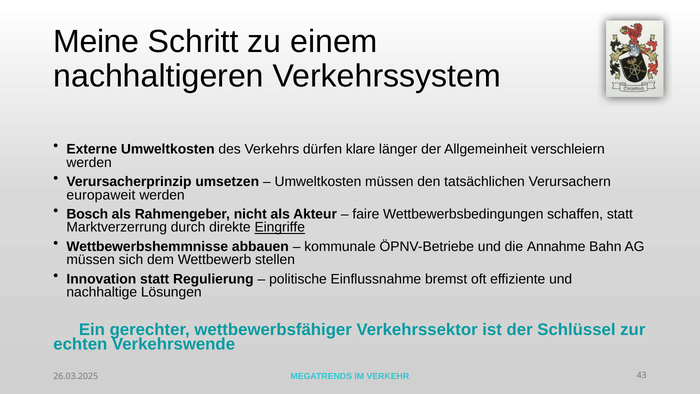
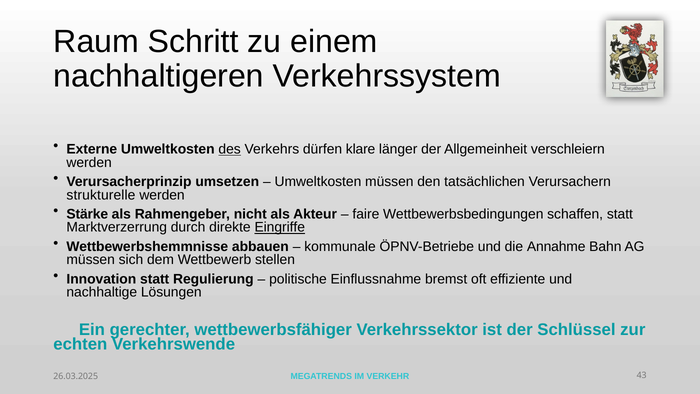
Meine: Meine -> Raum
des underline: none -> present
europaweit: europaweit -> strukturelle
Bosch: Bosch -> Stärke
